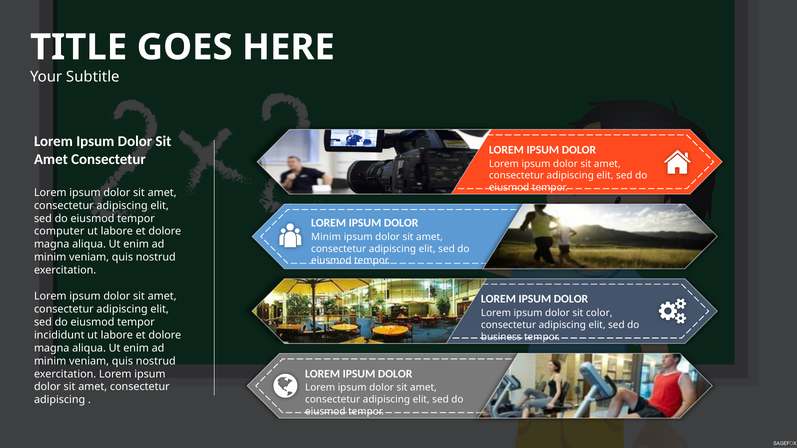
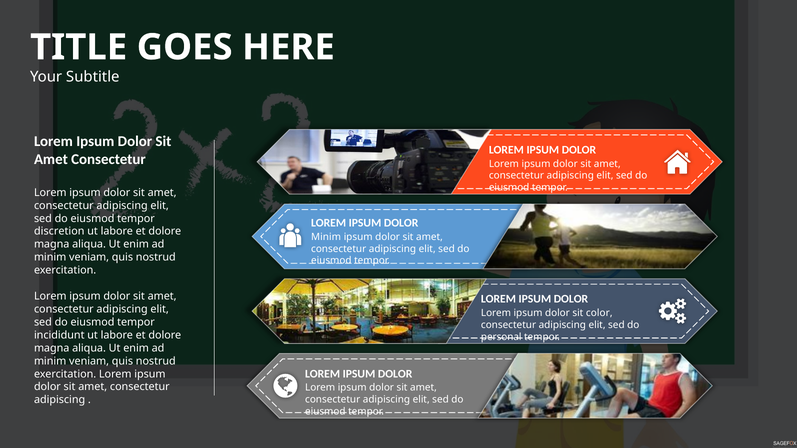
computer: computer -> discretion
business: business -> personal
